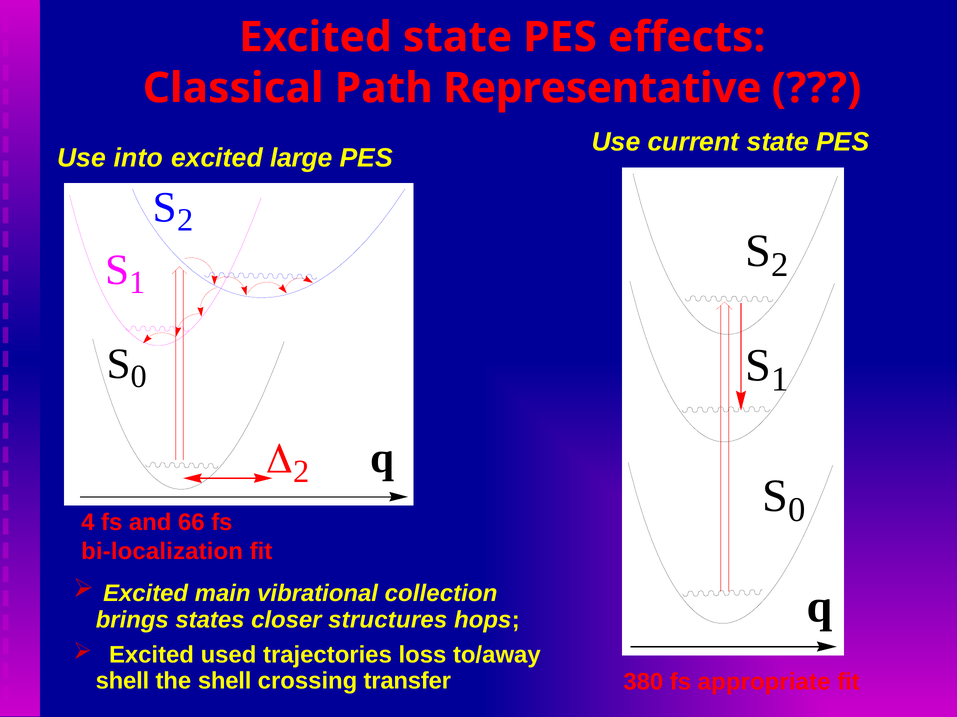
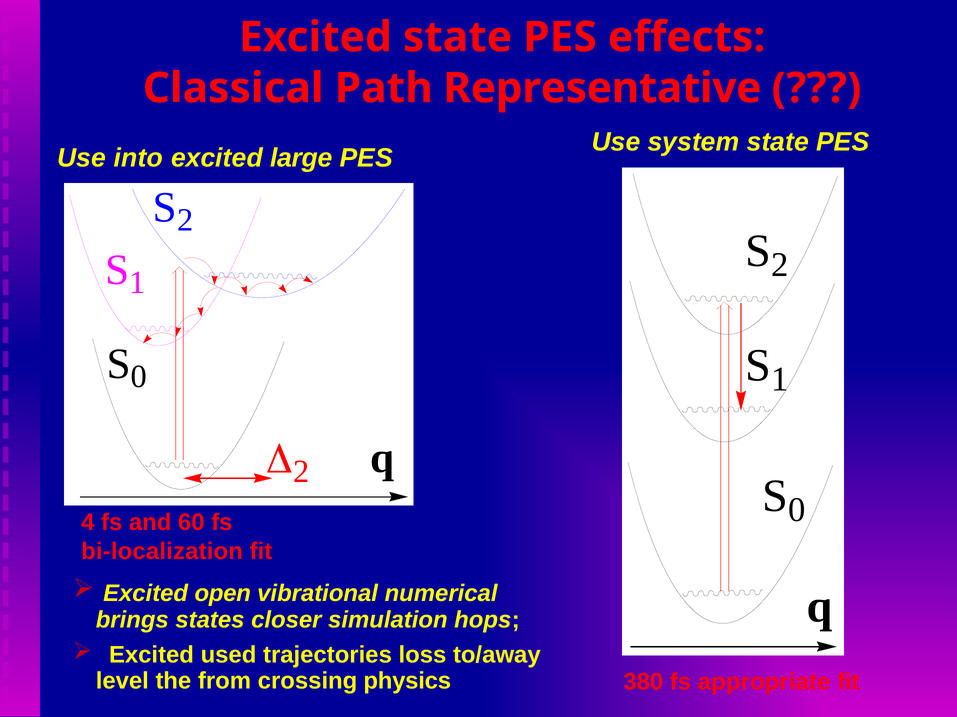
current: current -> system
66: 66 -> 60
main: main -> open
collection: collection -> numerical
structures: structures -> simulation
shell at (122, 682): shell -> level
the shell: shell -> from
transfer: transfer -> physics
